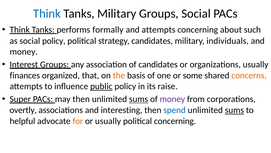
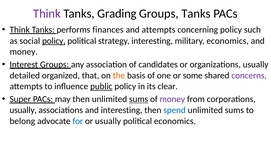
Think at (47, 14) colour: blue -> purple
Tanks Military: Military -> Grading
Groups Social: Social -> Tanks
formally: formally -> finances
concerning about: about -> policy
policy at (54, 41) underline: none -> present
strategy candidates: candidates -> interesting
military individuals: individuals -> economics
finances: finances -> detailed
concerns colour: orange -> purple
raise: raise -> clear
overtly at (23, 110): overtly -> usually
sums at (234, 110) underline: present -> none
helpful: helpful -> belong
for colour: orange -> blue
political concerning: concerning -> economics
